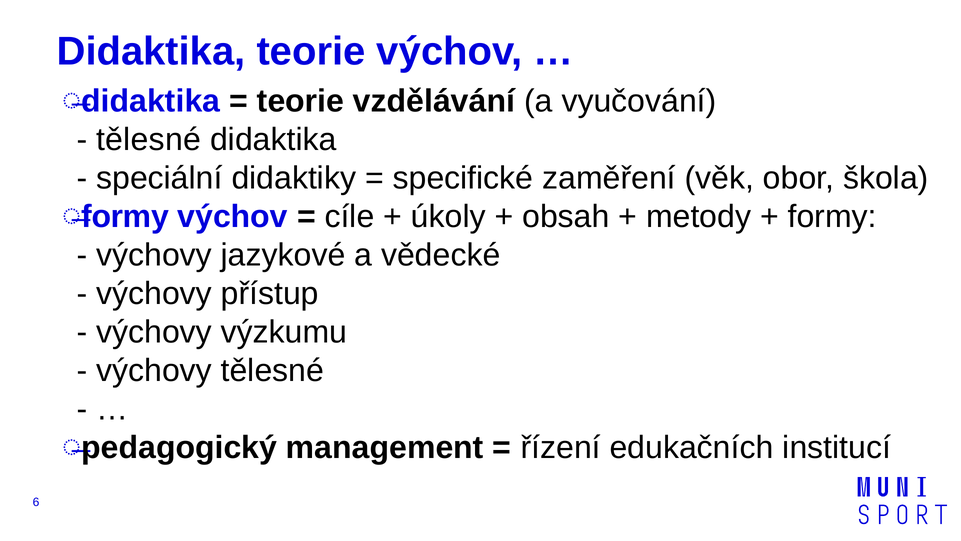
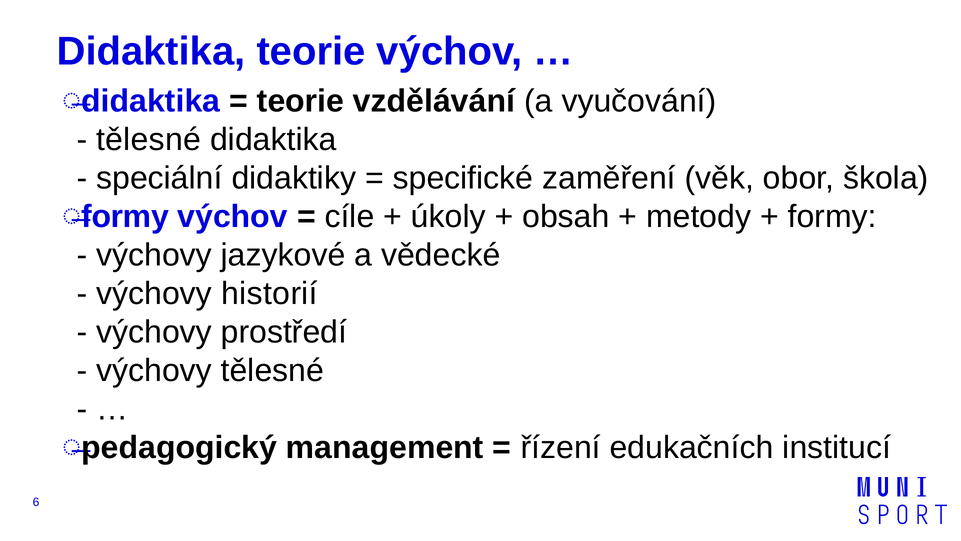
přístup: přístup -> historií
výzkumu: výzkumu -> prostředí
